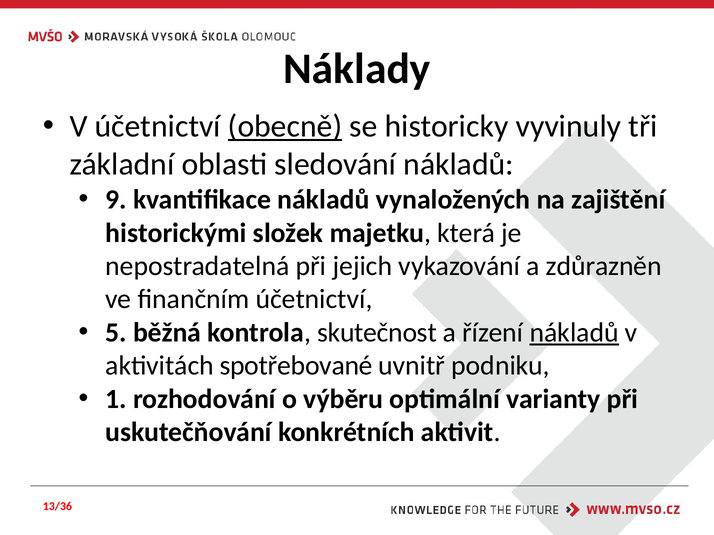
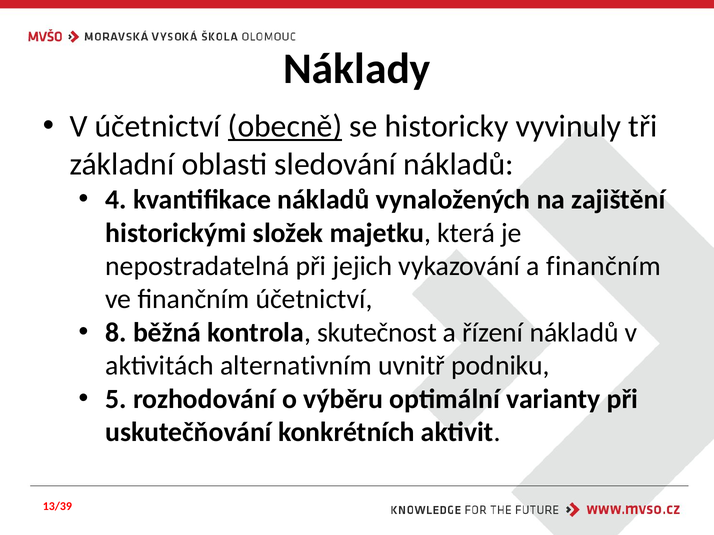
9: 9 -> 4
a zdůrazněn: zdůrazněn -> finančním
5: 5 -> 8
nákladů at (574, 333) underline: present -> none
spotřebované: spotřebované -> alternativním
1: 1 -> 5
13/36: 13/36 -> 13/39
